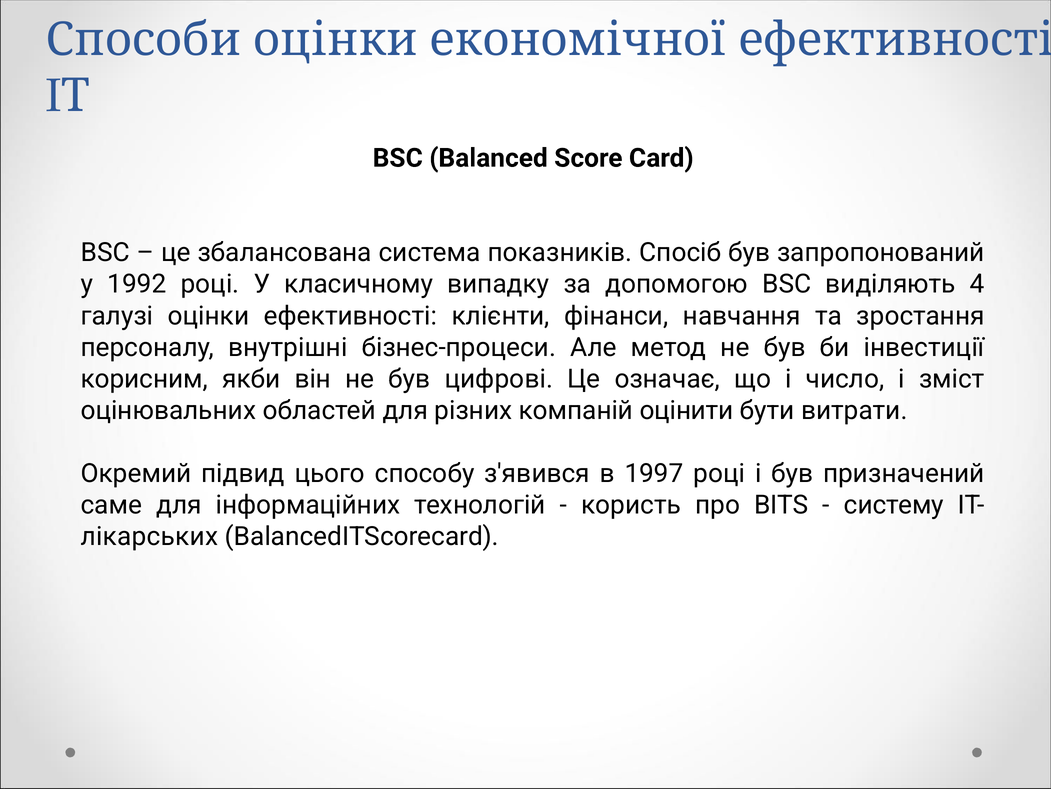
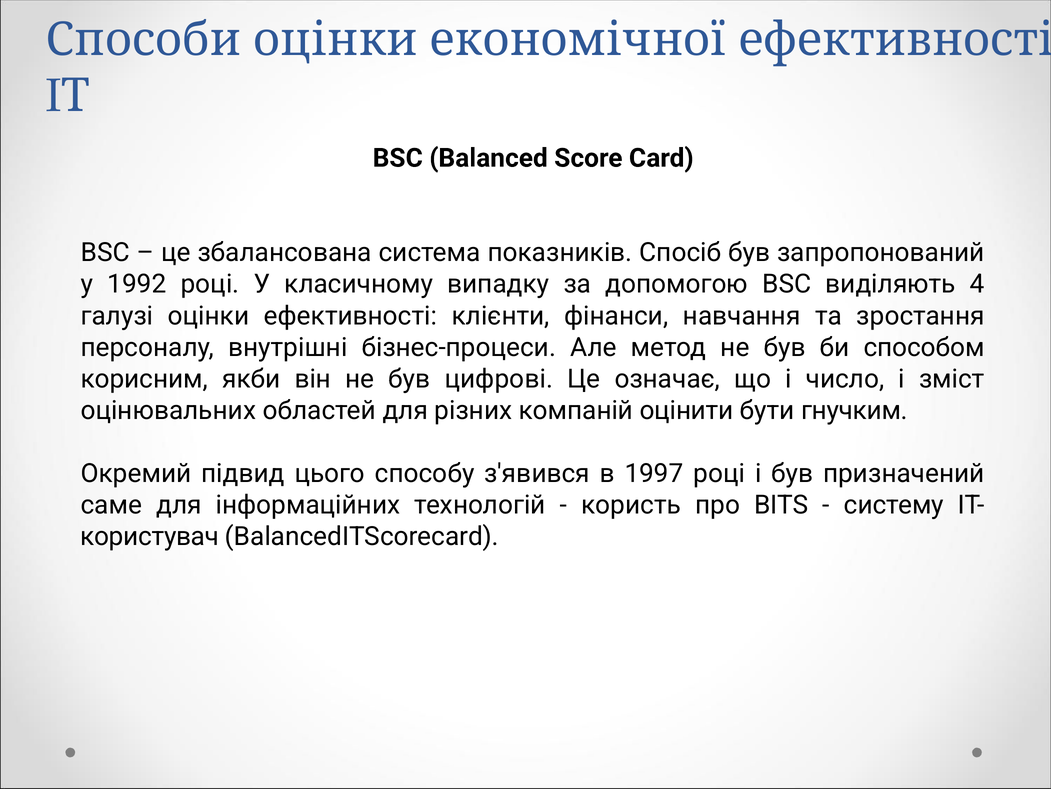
інвестиції: інвестиції -> способом
витрати: витрати -> гнучким
лікарських: лікарських -> користувач
